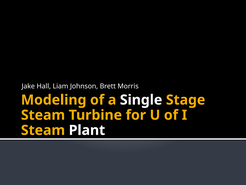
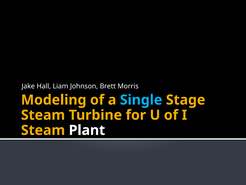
Single colour: white -> light blue
